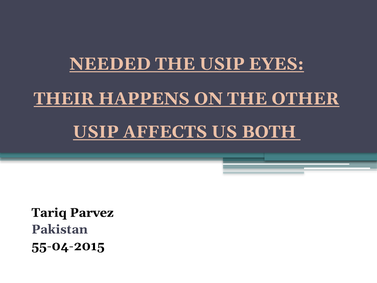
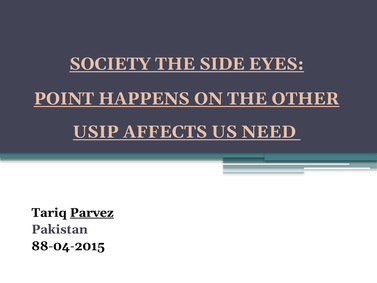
NEEDED: NEEDED -> SOCIETY
THE USIP: USIP -> SIDE
THEIR: THEIR -> POINT
BOTH: BOTH -> NEED
Parvez underline: none -> present
55-04-2015: 55-04-2015 -> 88-04-2015
